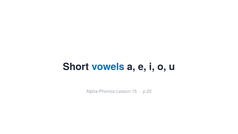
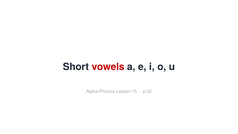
vowels colour: blue -> red
